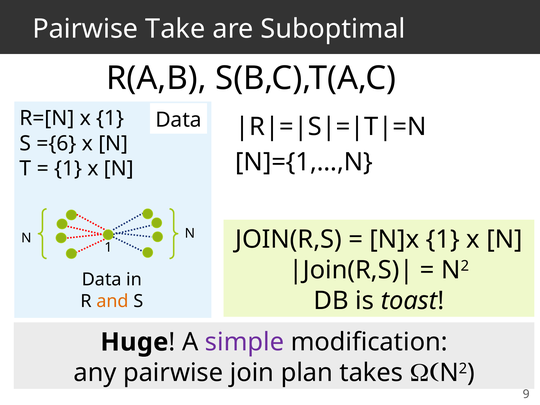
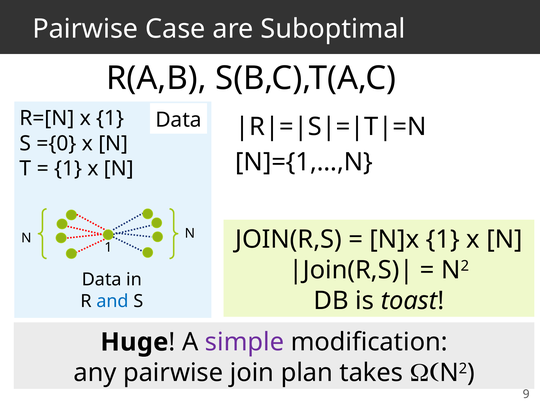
Take: Take -> Case
={6: ={6 -> ={0
and colour: orange -> blue
